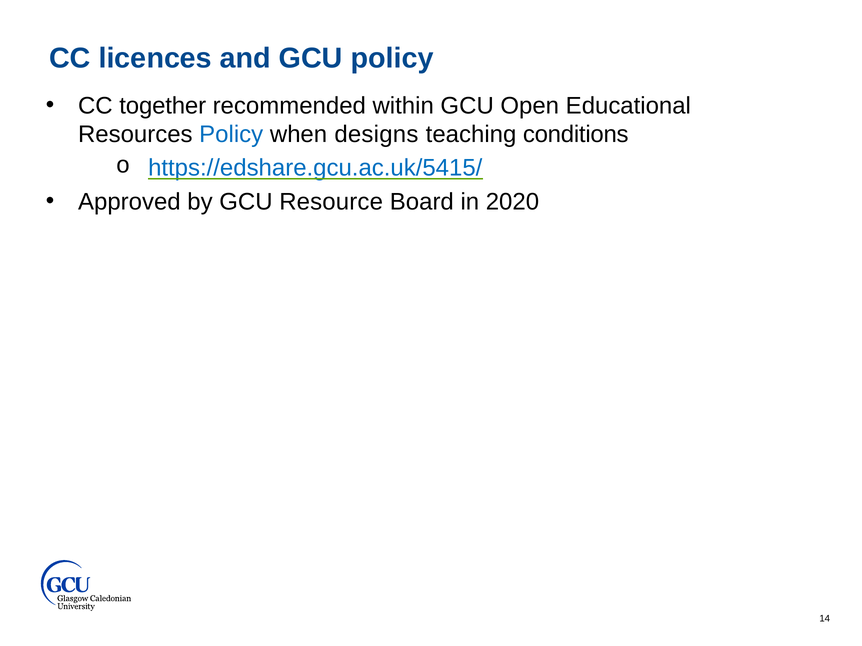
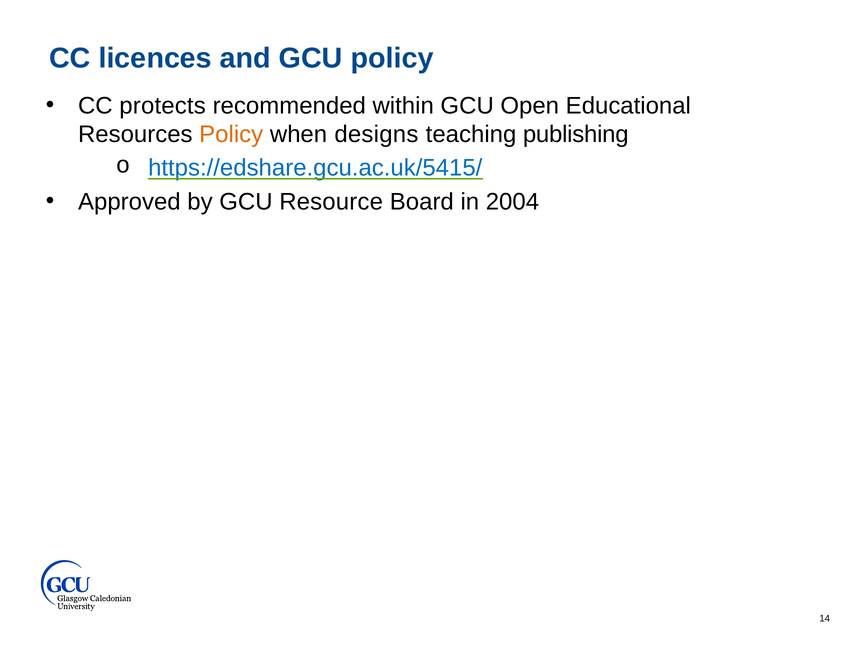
together: together -> protects
Policy at (231, 135) colour: blue -> orange
conditions: conditions -> publishing
2020: 2020 -> 2004
